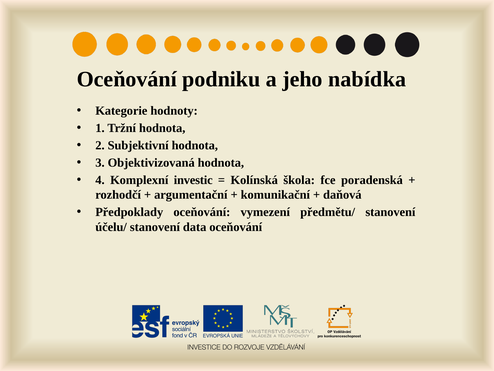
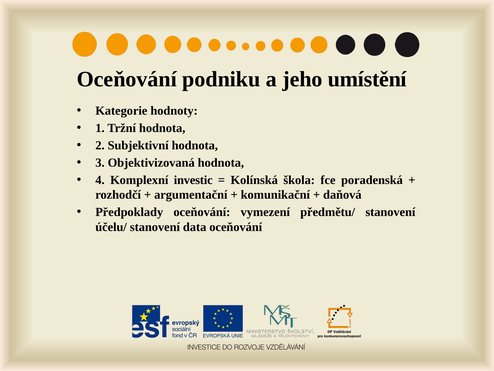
nabídka: nabídka -> umístění
